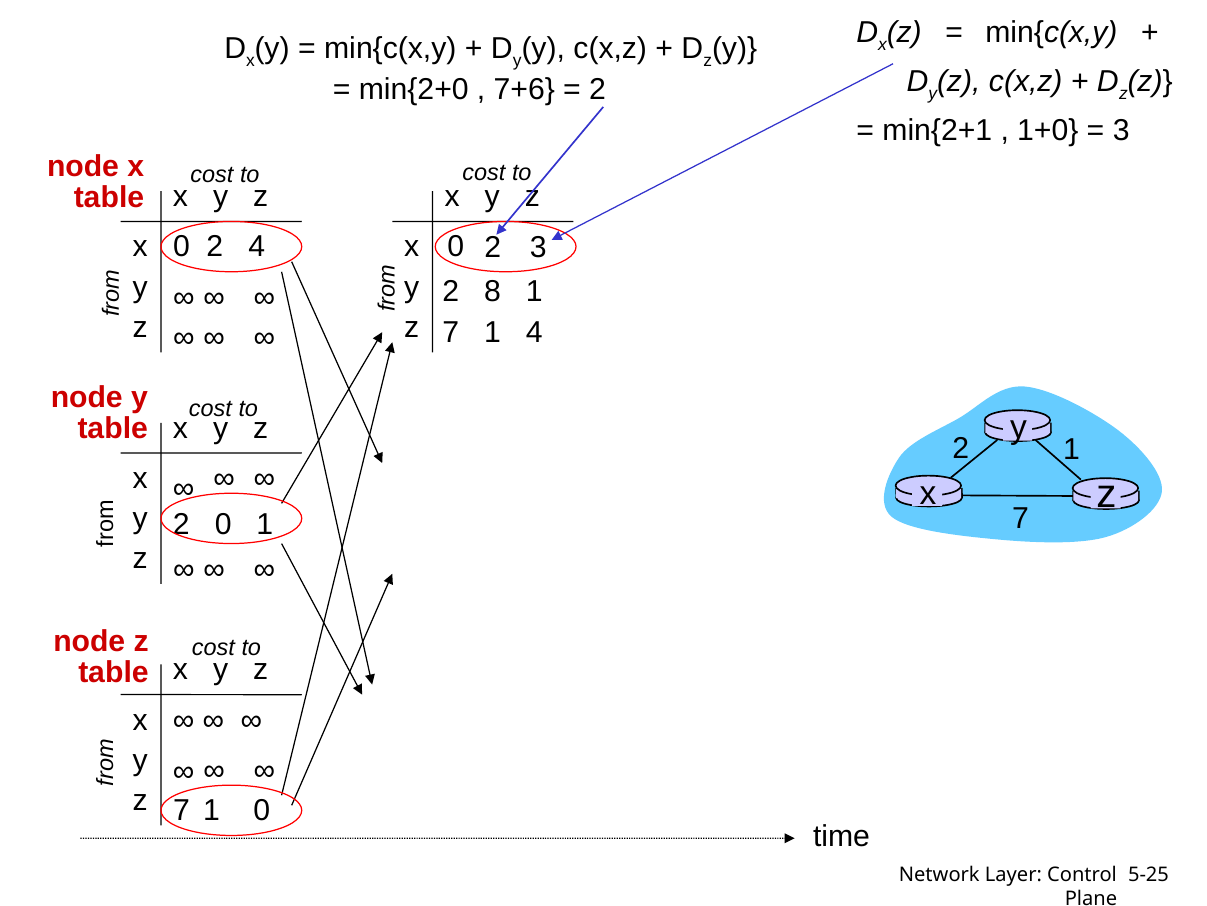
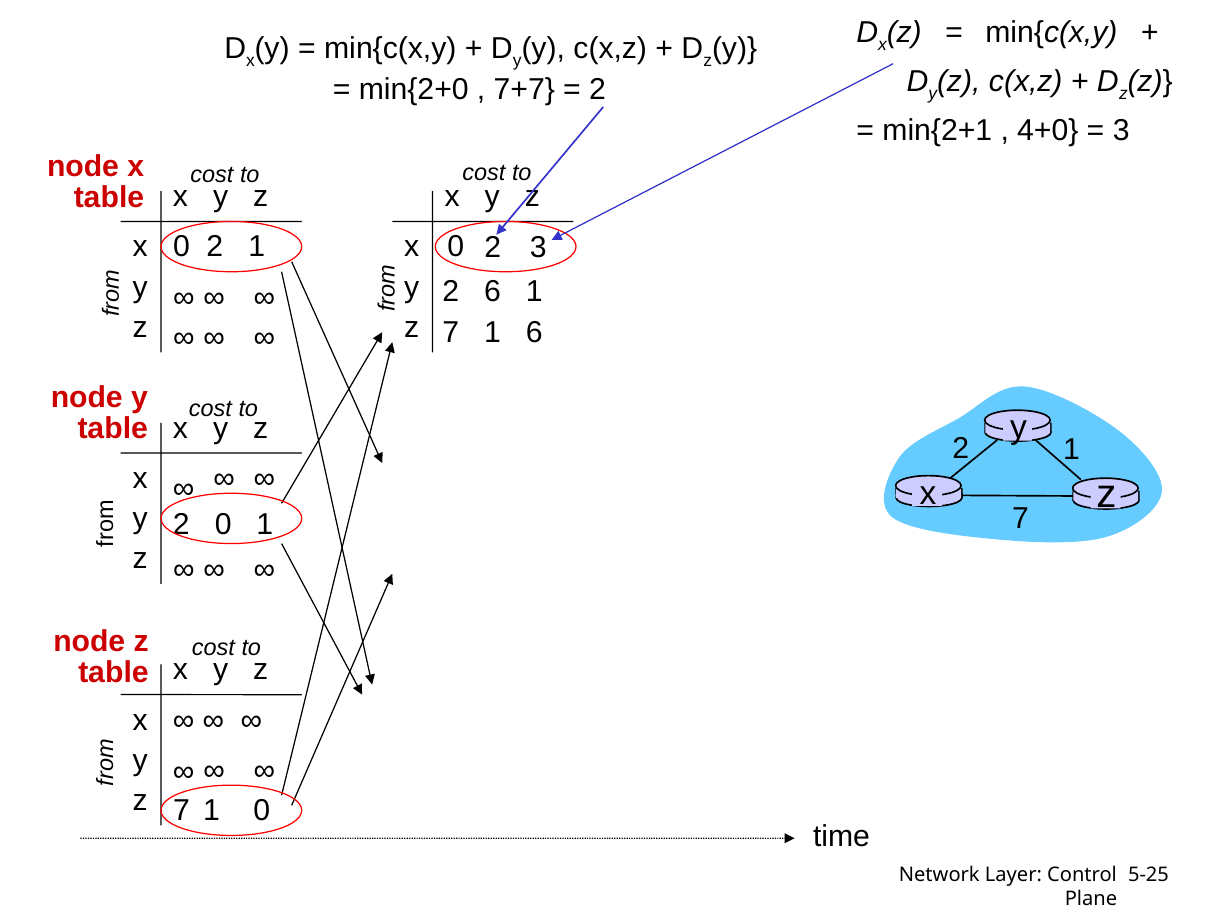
7+6: 7+6 -> 7+7
1+0: 1+0 -> 4+0
2 4: 4 -> 1
2 8: 8 -> 6
1 4: 4 -> 6
